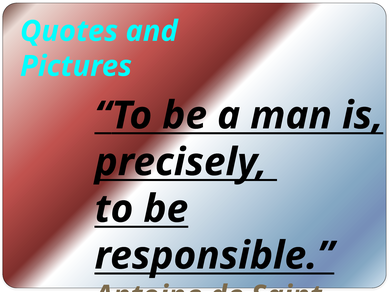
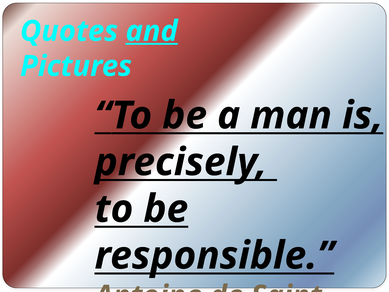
and underline: none -> present
